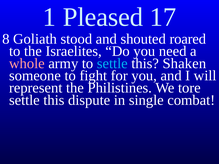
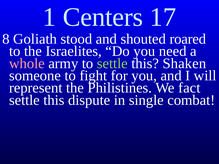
Pleased: Pleased -> Centers
settle at (112, 63) colour: light blue -> light green
tore: tore -> fact
